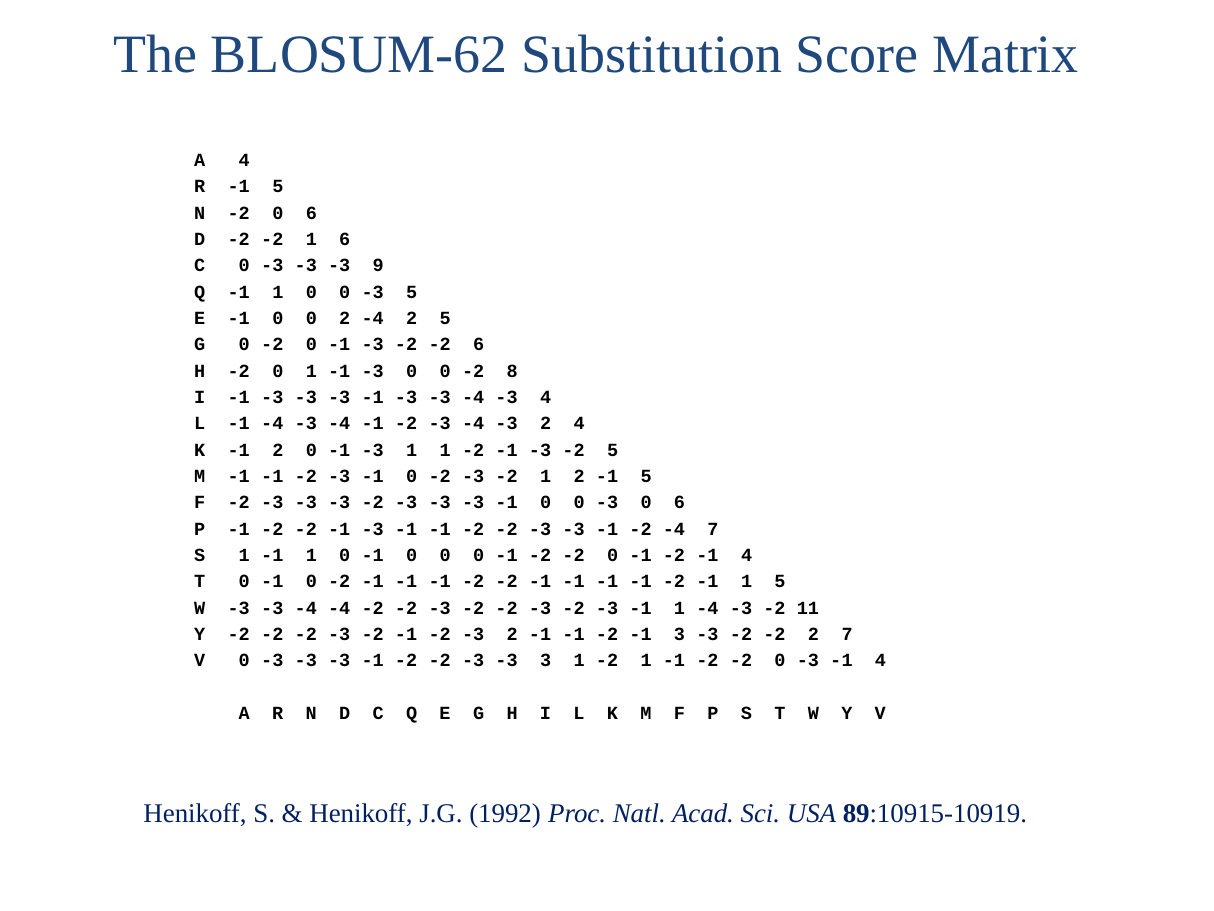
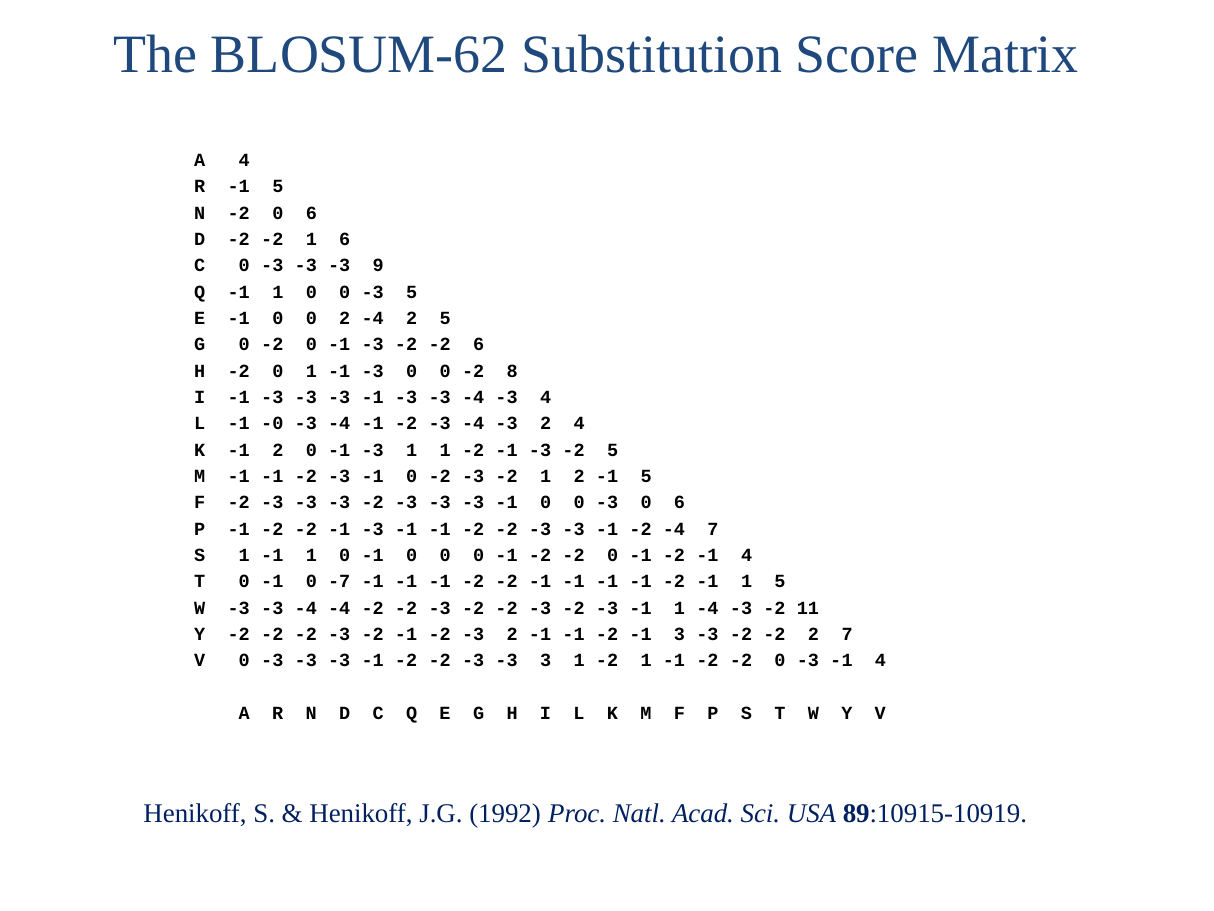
-1 -4: -4 -> -0
0 -1 0 -2: -2 -> -7
